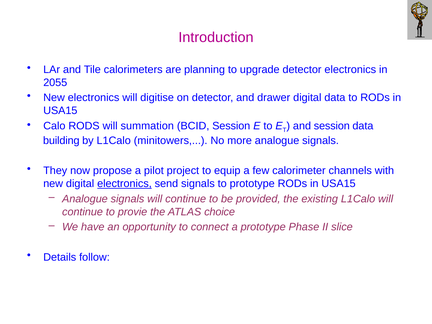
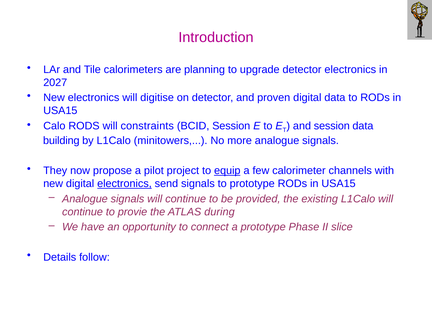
2055: 2055 -> 2027
drawer: drawer -> proven
summation: summation -> constraints
equip underline: none -> present
choice: choice -> during
